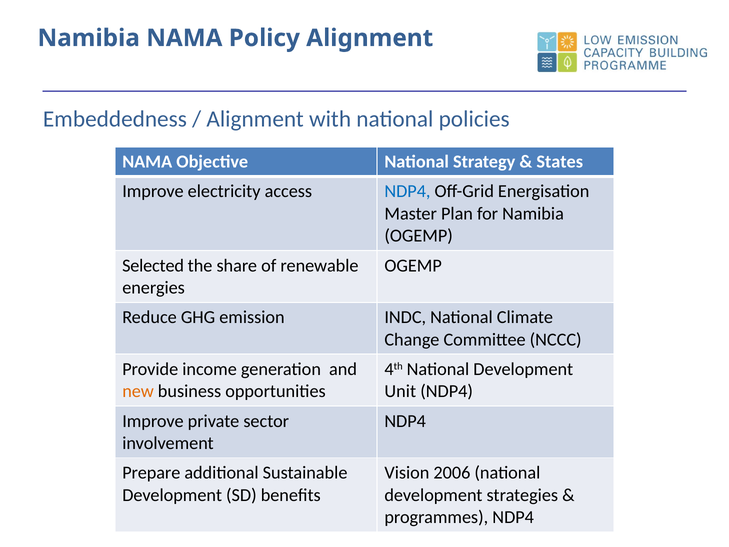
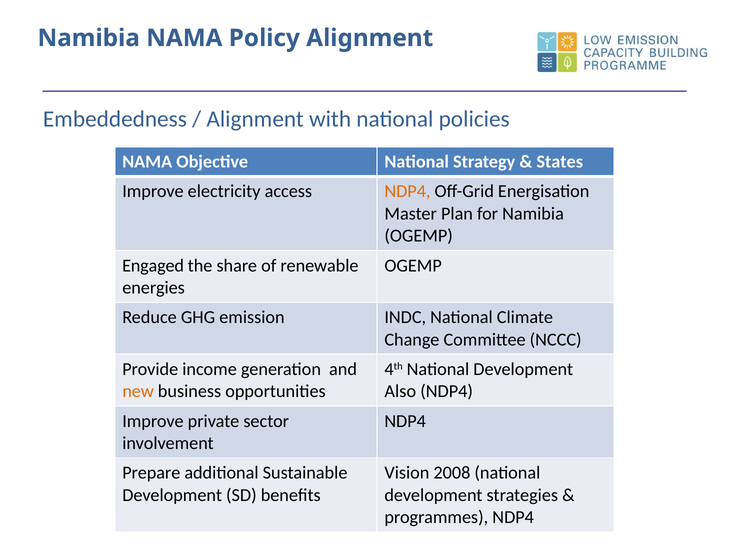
NDP4 at (407, 191) colour: blue -> orange
Selected: Selected -> Engaged
Unit: Unit -> Also
2006: 2006 -> 2008
